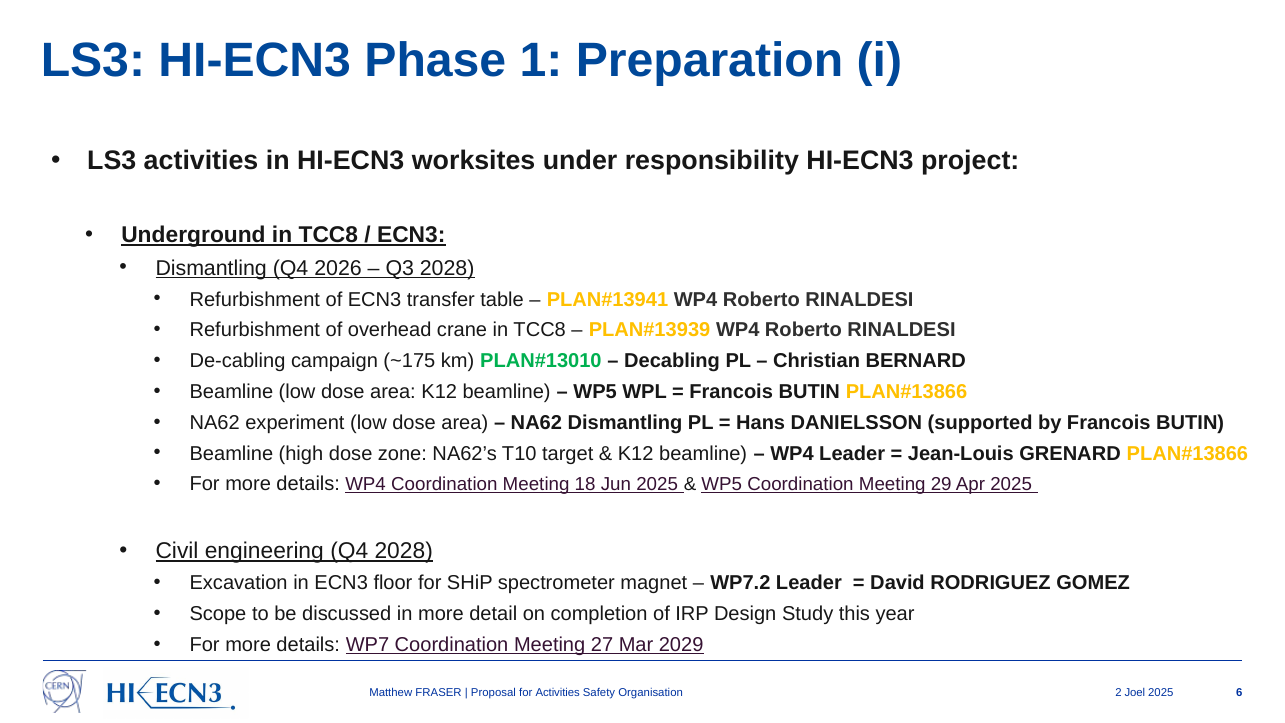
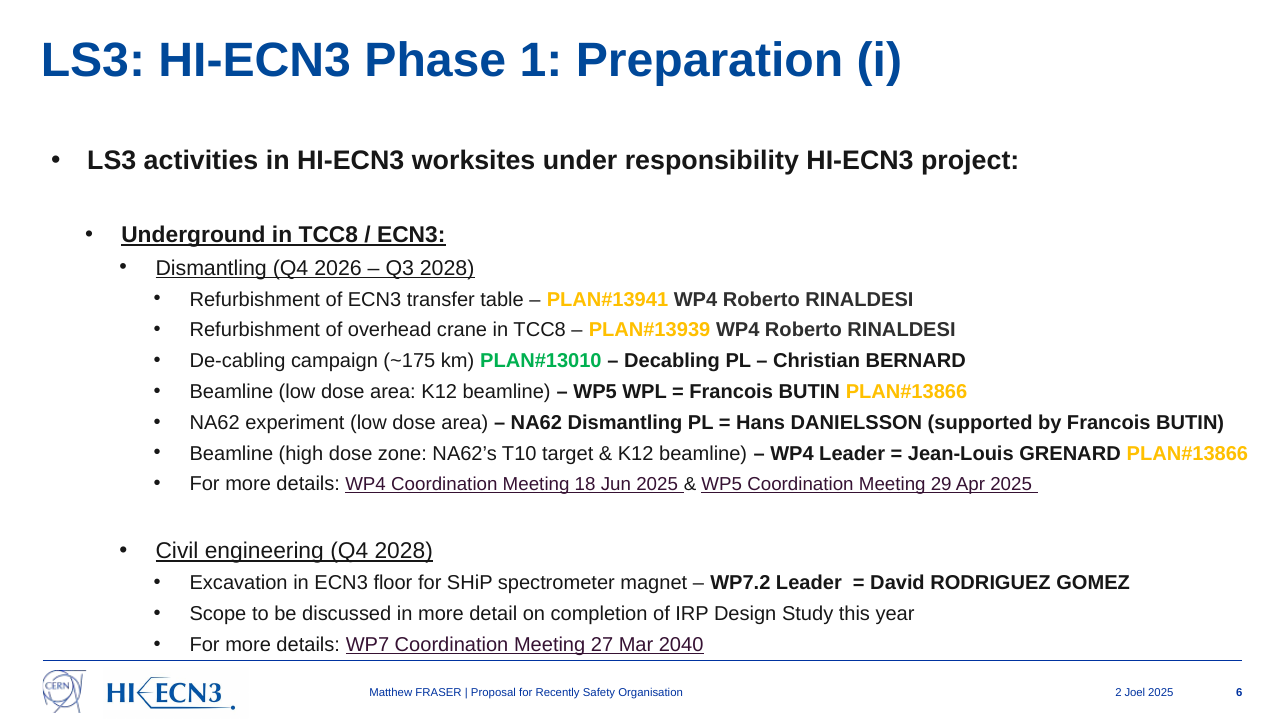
2029: 2029 -> 2040
for Activities: Activities -> Recently
